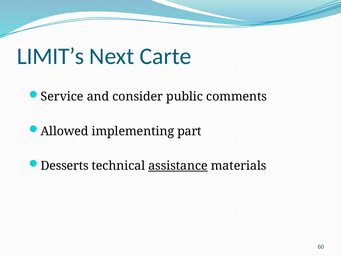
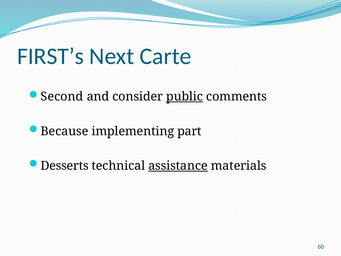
LIMIT’s: LIMIT’s -> FIRST’s
Service: Service -> Second
public underline: none -> present
Allowed: Allowed -> Because
